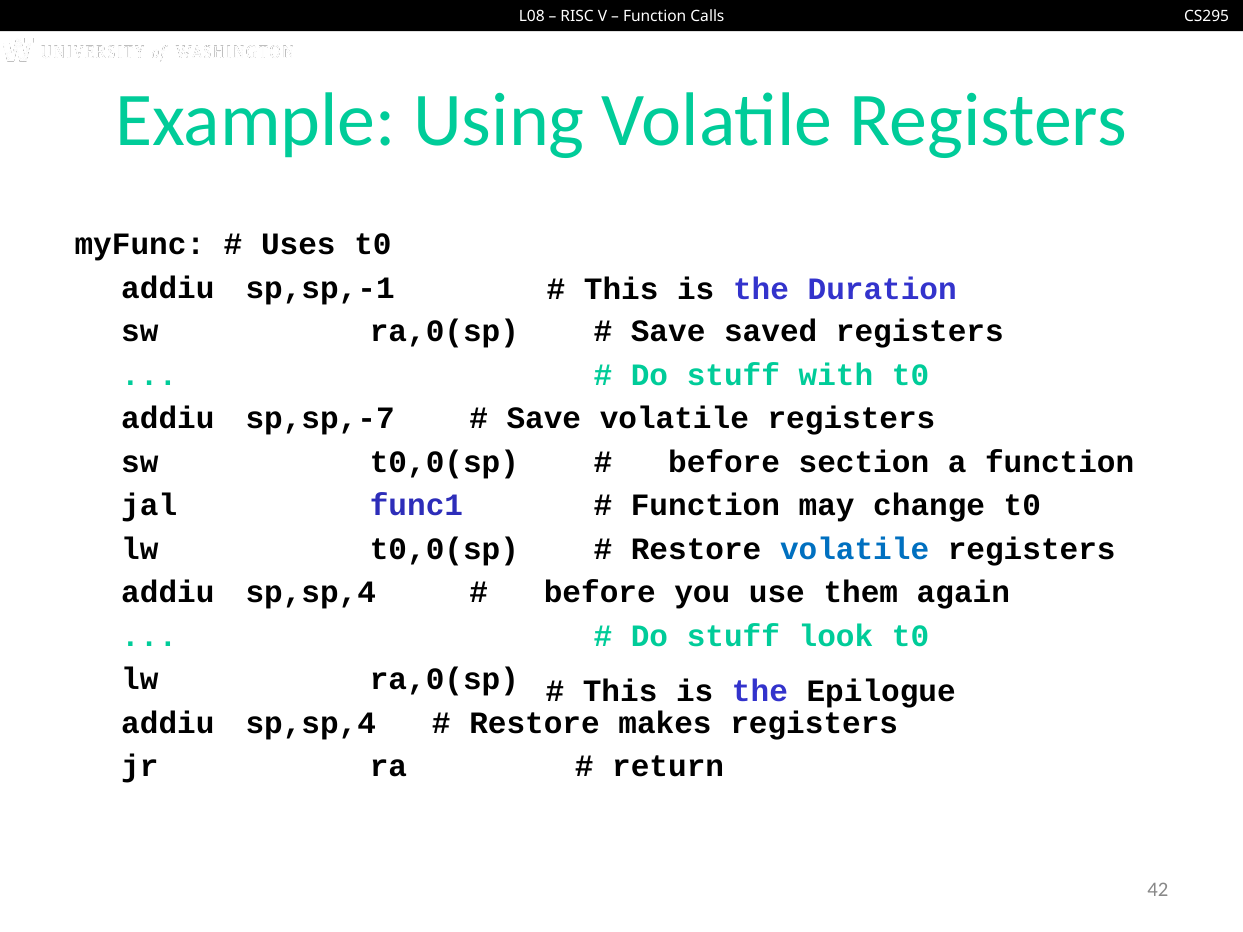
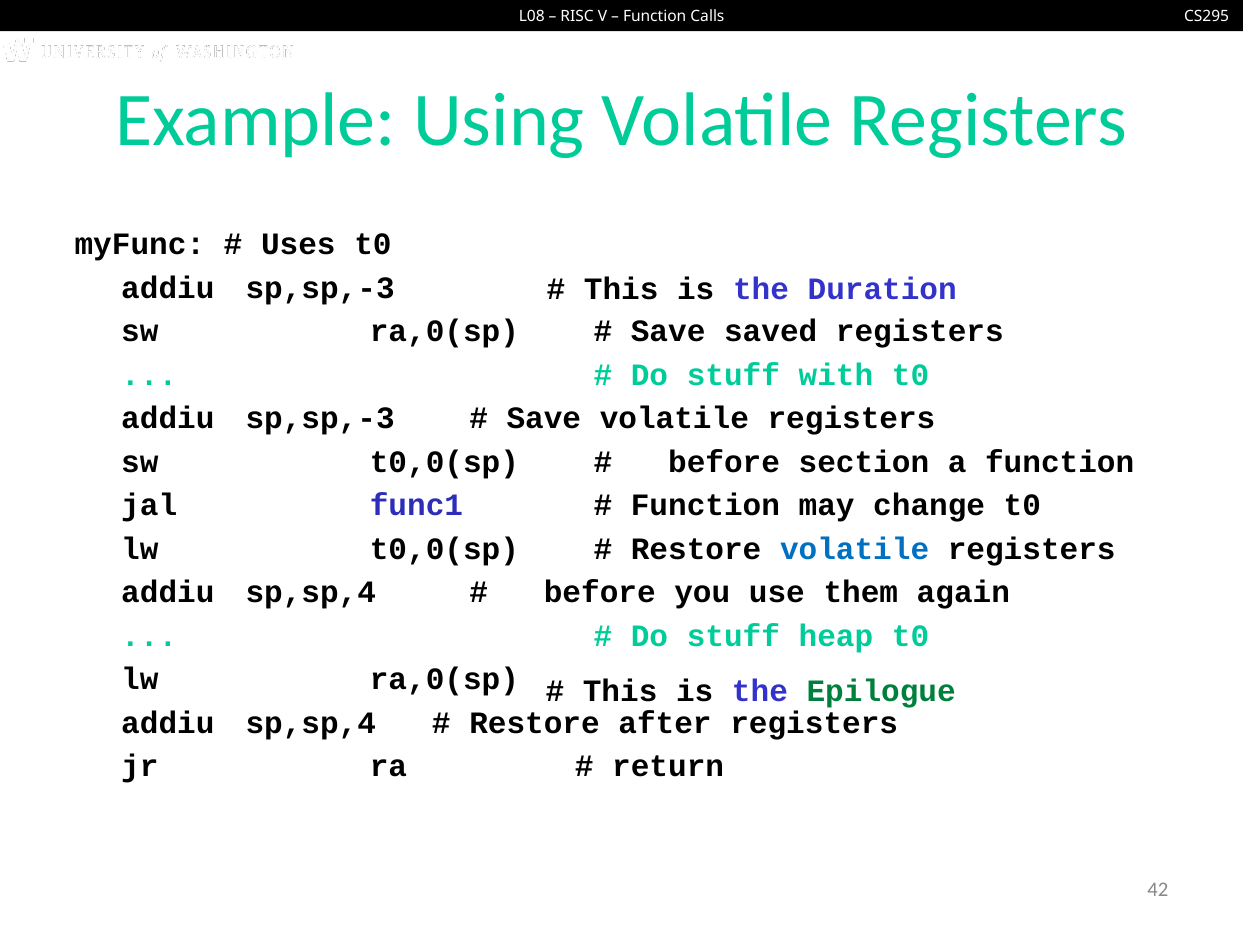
sp,sp,-1 at (320, 288): sp,sp,-1 -> sp,sp,-3
sp,sp,-7 at (320, 419): sp,sp,-7 -> sp,sp,-3
look: look -> heap
Epilogue colour: black -> green
makes: makes -> after
